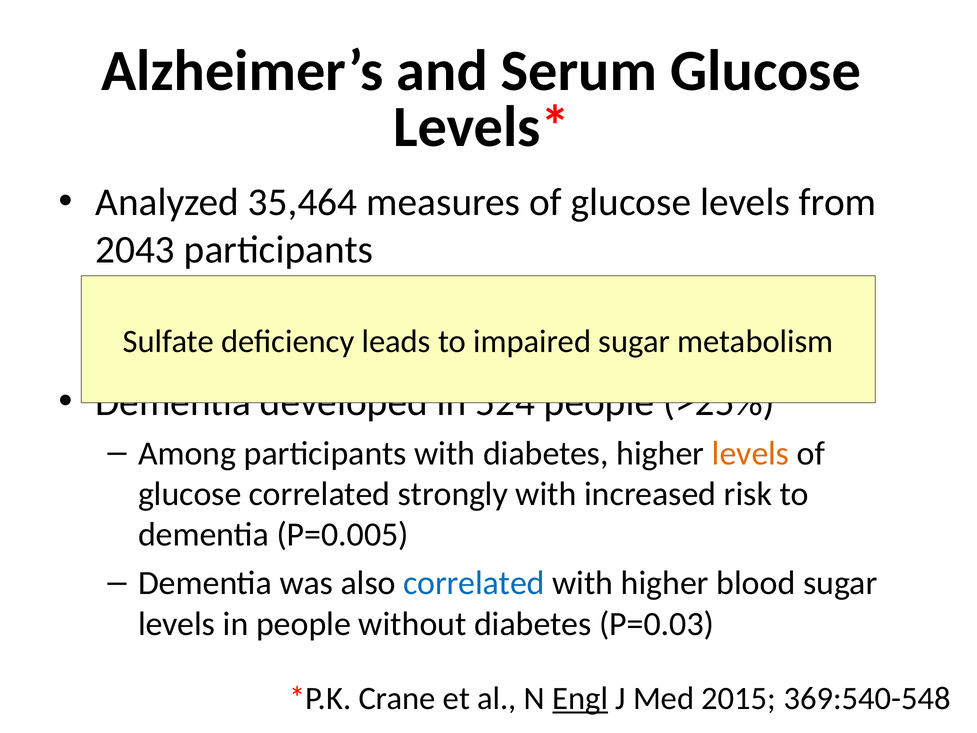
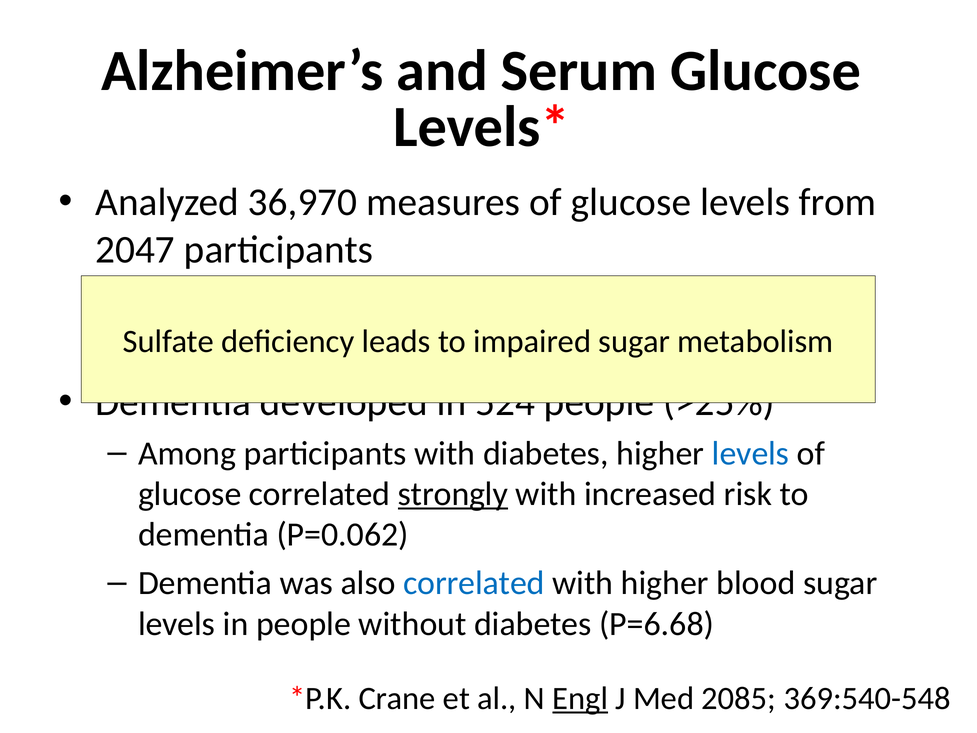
35,464: 35,464 -> 36,970
2043: 2043 -> 2047
levels at (751, 453) colour: orange -> blue
strongly underline: none -> present
P=0.005: P=0.005 -> P=0.062
P=0.03: P=0.03 -> P=6.68
2015: 2015 -> 2085
